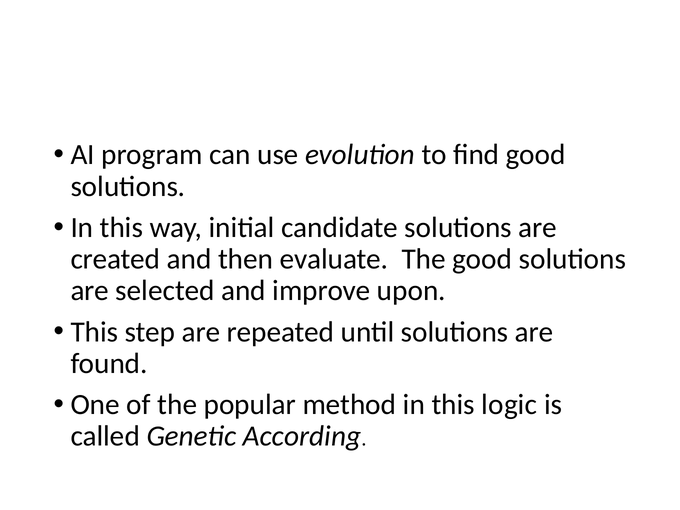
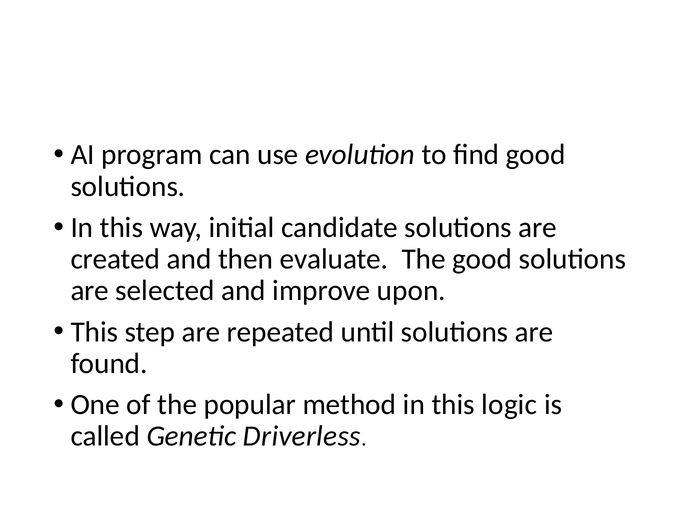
According: According -> Driverless
